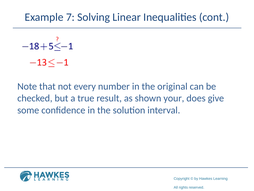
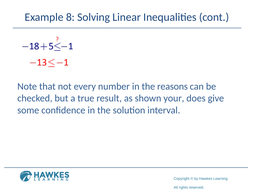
7: 7 -> 8
original: original -> reasons
